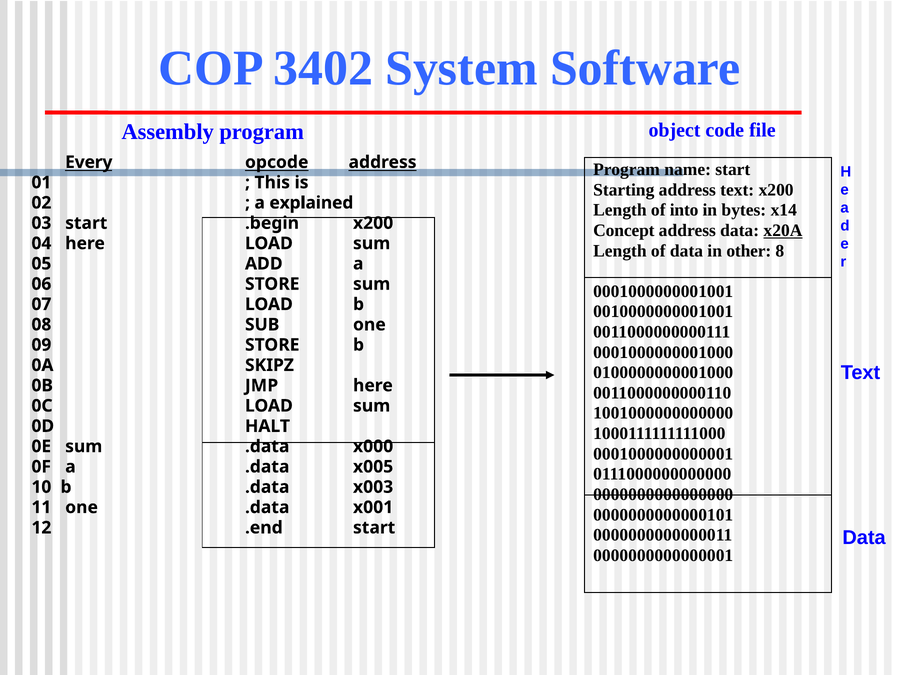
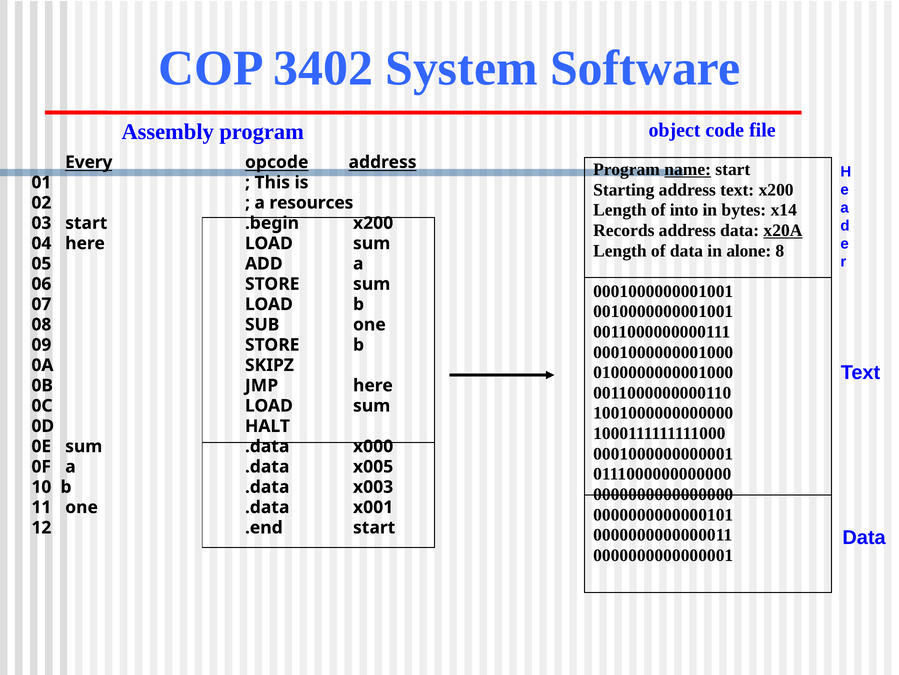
name underline: none -> present
explained: explained -> resources
Concept: Concept -> Records
other: other -> alone
